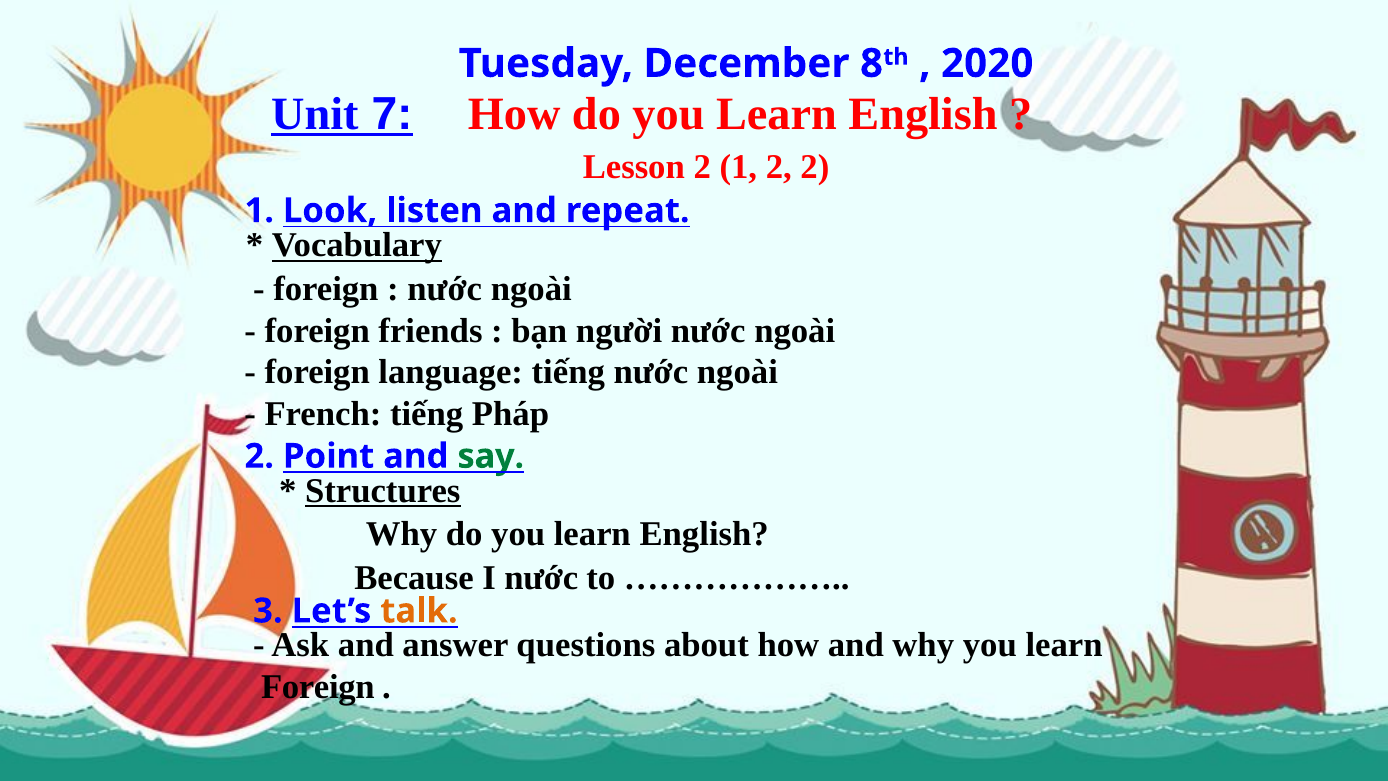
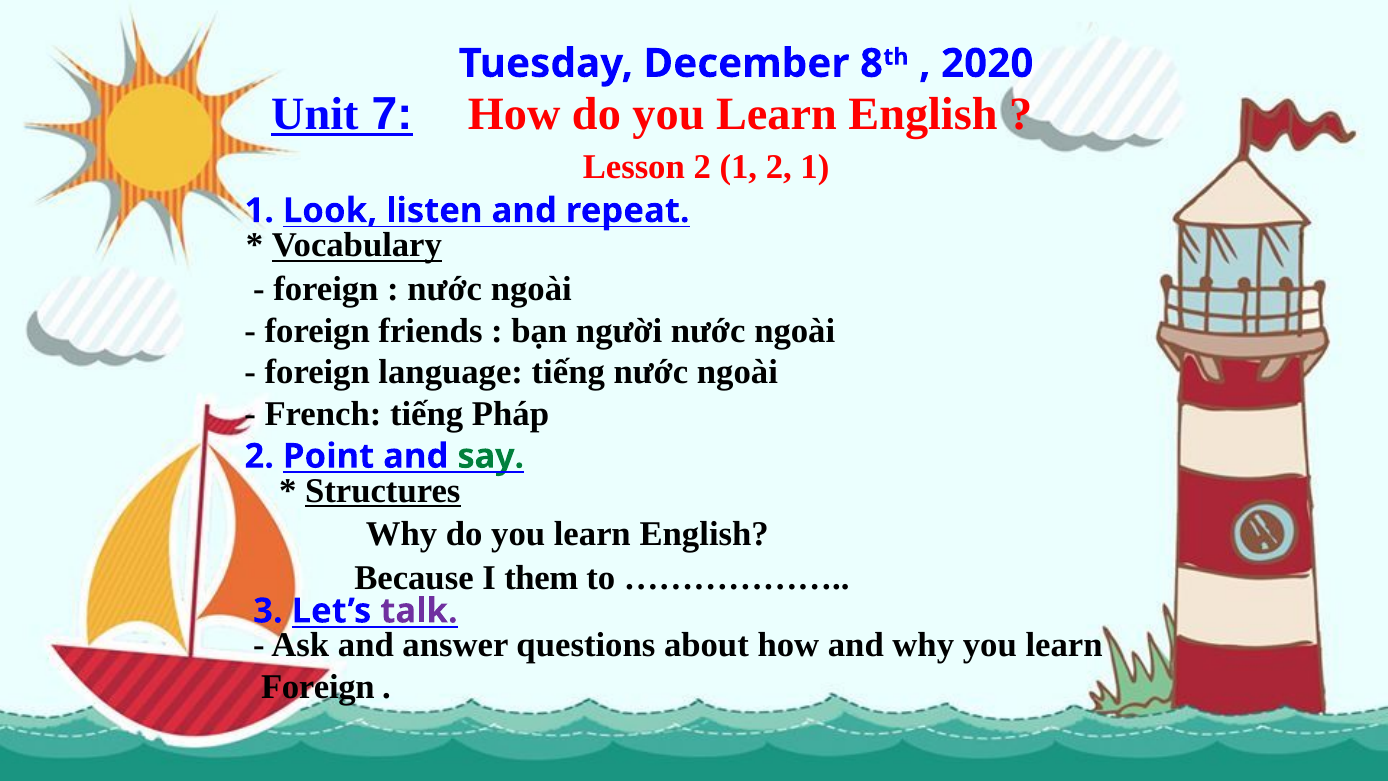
1 2 2: 2 -> 1
I nước: nước -> them
talk colour: orange -> purple
